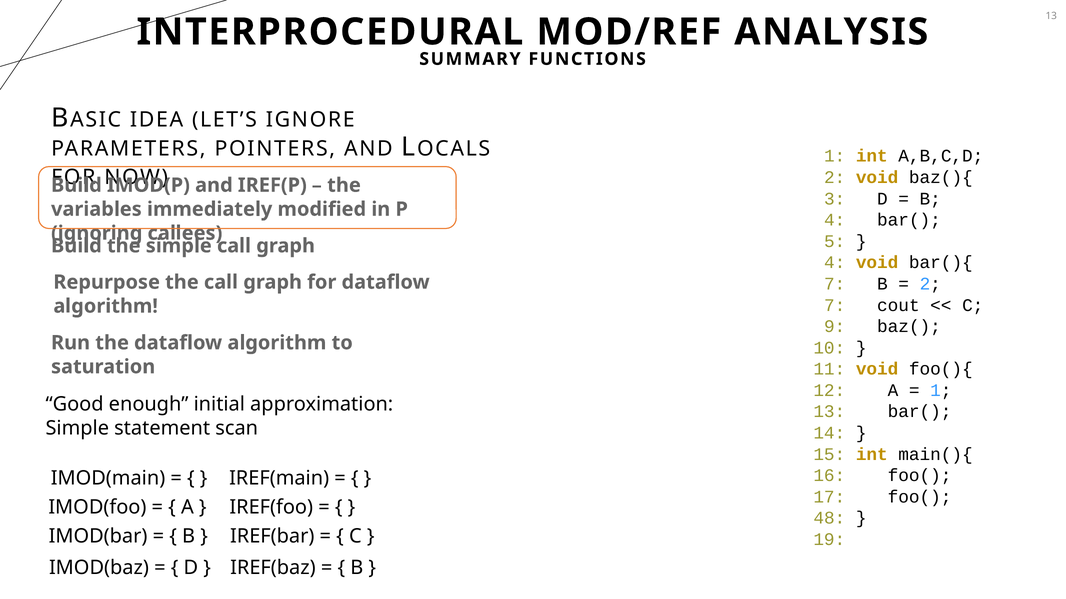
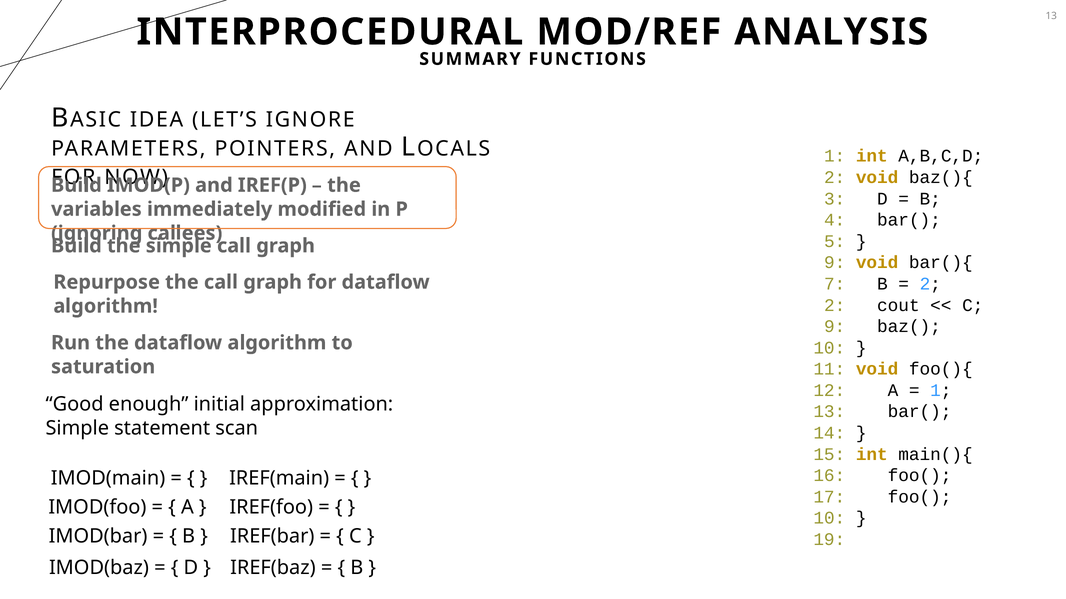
4 at (835, 263): 4 -> 9
7 at (835, 305): 7 -> 2
48 at (829, 519): 48 -> 10
